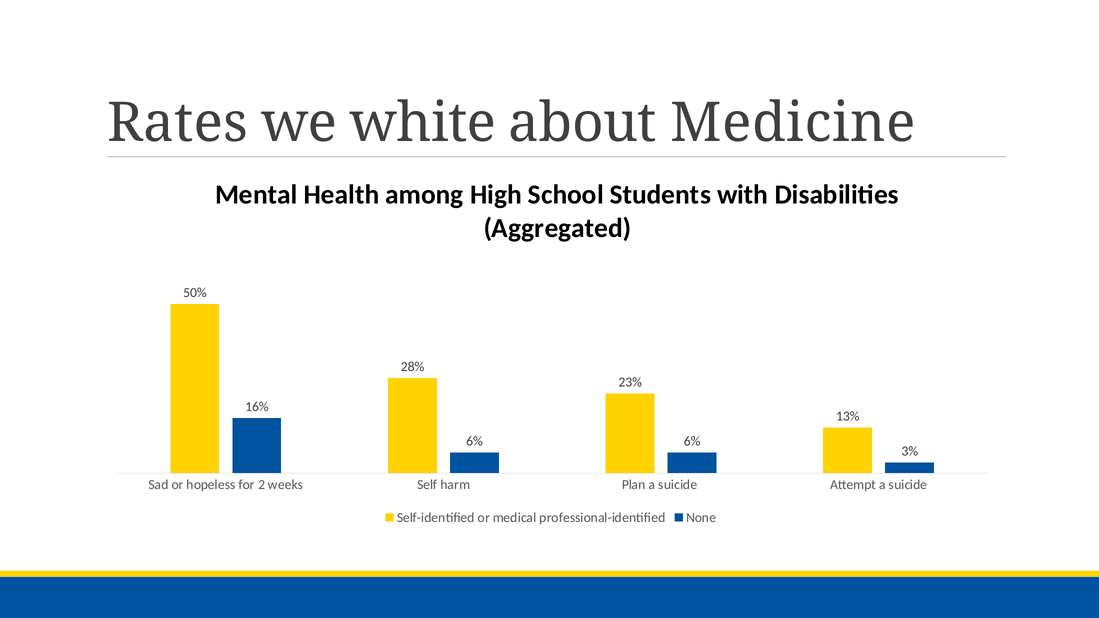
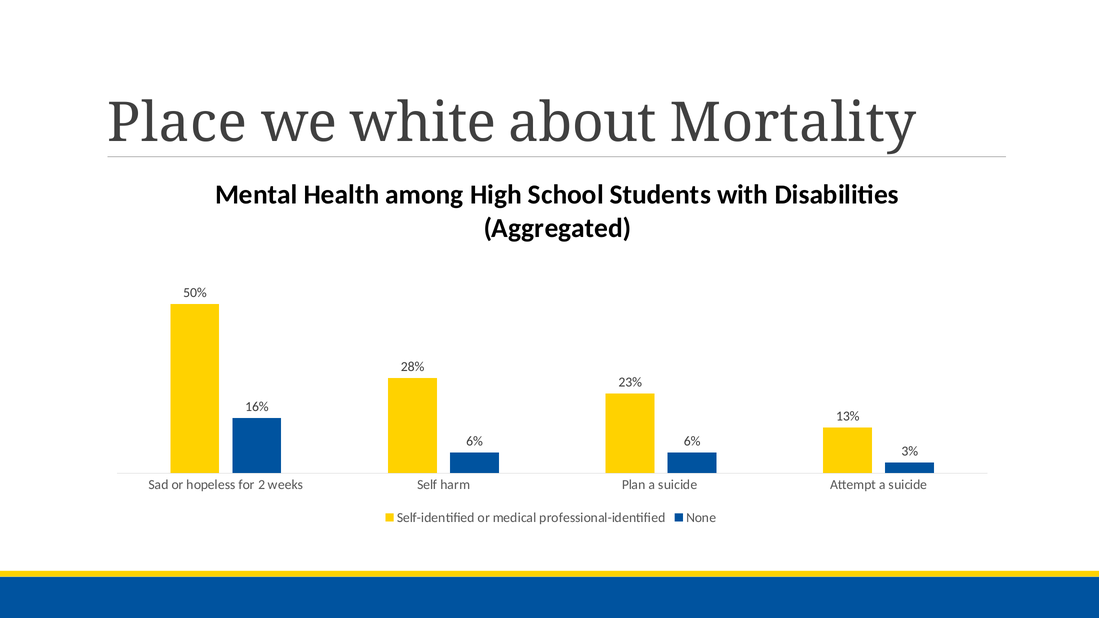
Rates: Rates -> Place
Medicine: Medicine -> Mortality
